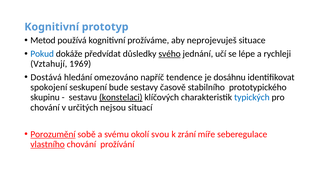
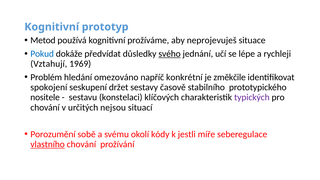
Dostává: Dostává -> Problém
tendence: tendence -> konkrétní
dosáhnu: dosáhnu -> změkčile
bude: bude -> držet
skupinu: skupinu -> nositele
konstelaci underline: present -> none
typických colour: blue -> purple
Porozumění underline: present -> none
svou: svou -> kódy
zrání: zrání -> jestli
